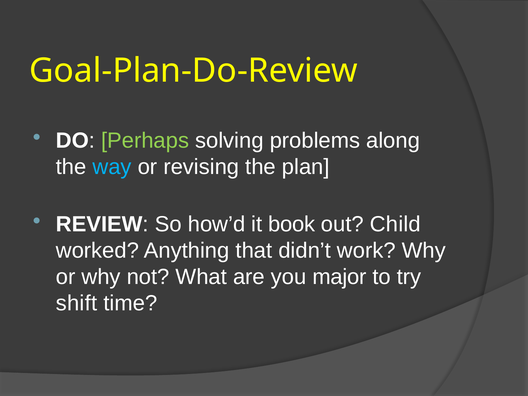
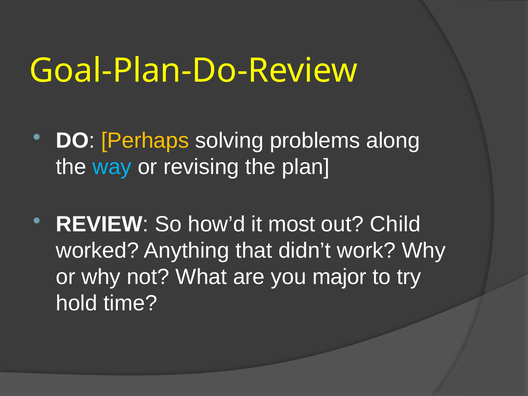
Perhaps colour: light green -> yellow
book: book -> most
shift: shift -> hold
